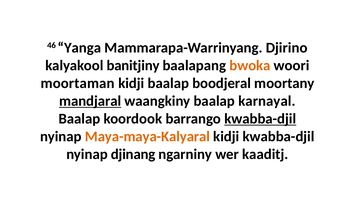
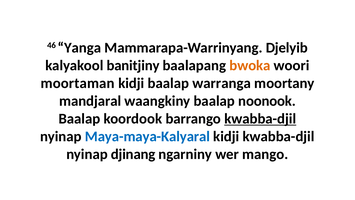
Djirino: Djirino -> Djelyib
boodjeral: boodjeral -> warranga
mandjaral underline: present -> none
karnayal: karnayal -> noonook
Maya-maya-Kalyaral colour: orange -> blue
kaaditj: kaaditj -> mango
